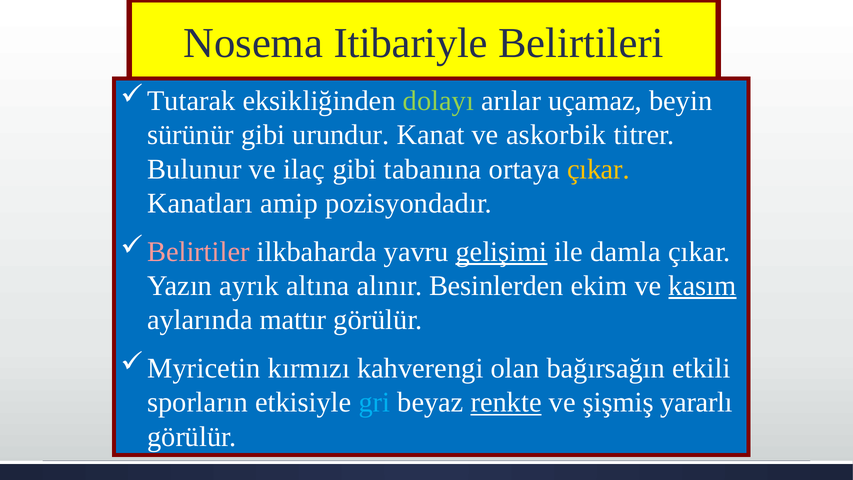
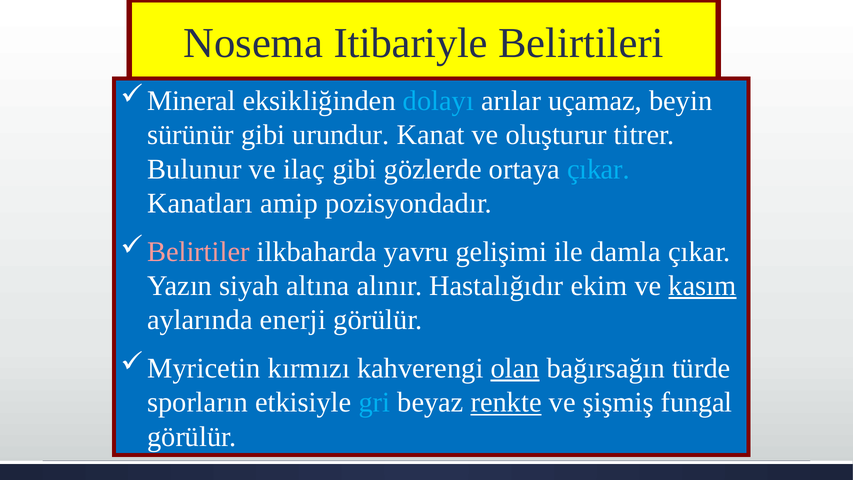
Tutarak: Tutarak -> Mineral
dolayı colour: light green -> light blue
askorbik: askorbik -> oluşturur
tabanına: tabanına -> gözlerde
çıkar at (598, 169) colour: yellow -> light blue
gelişimi underline: present -> none
ayrık: ayrık -> siyah
Besinlerden: Besinlerden -> Hastalığıdır
mattır: mattır -> enerji
olan underline: none -> present
etkili: etkili -> türde
yararlı: yararlı -> fungal
